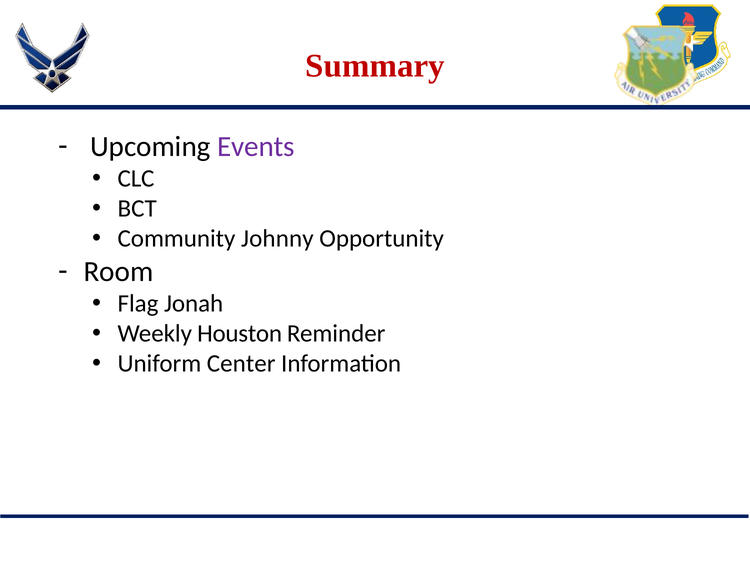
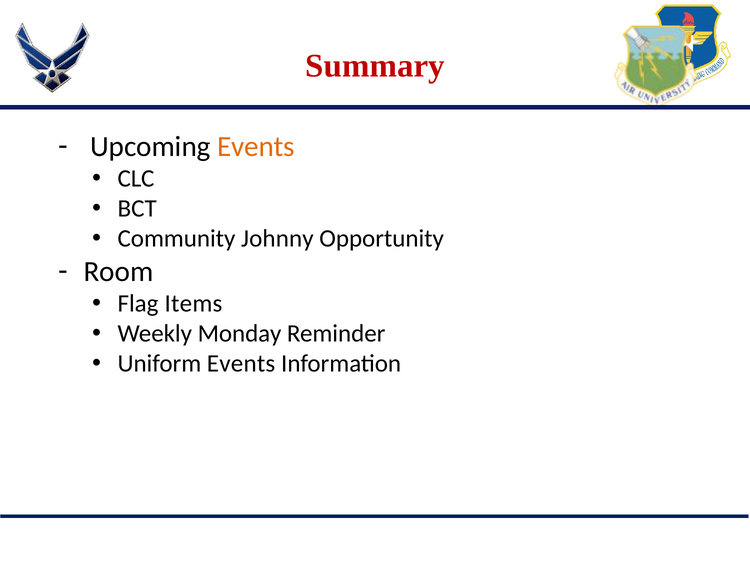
Events at (256, 146) colour: purple -> orange
Jonah: Jonah -> Items
Houston: Houston -> Monday
Uniform Center: Center -> Events
